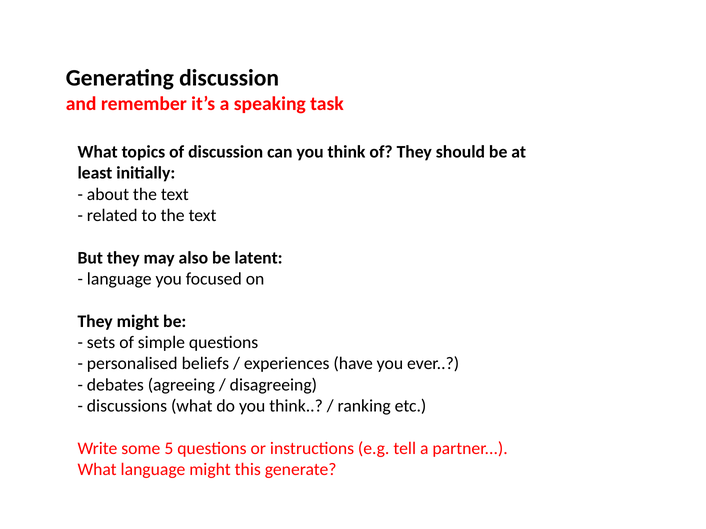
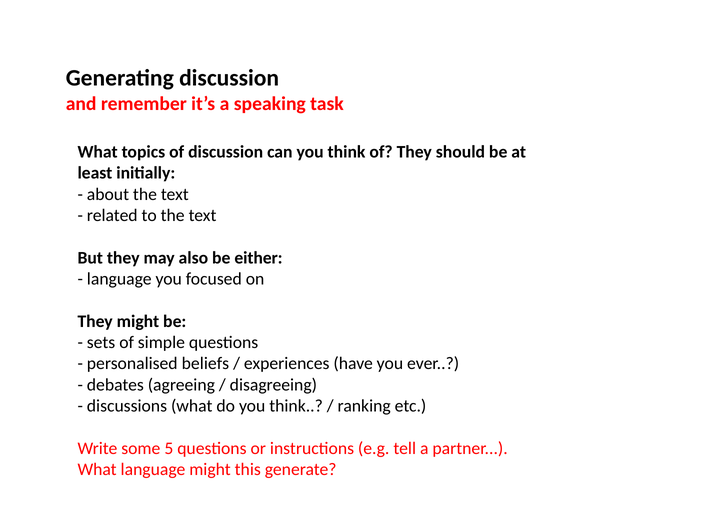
latent: latent -> either
